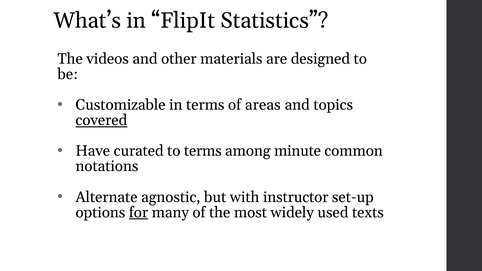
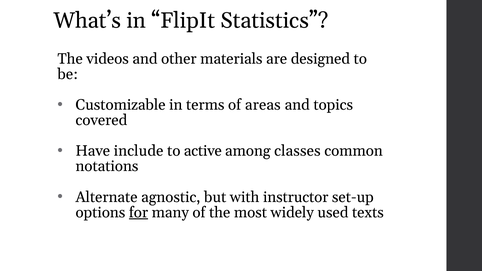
covered underline: present -> none
curated: curated -> include
to terms: terms -> active
minute: minute -> classes
